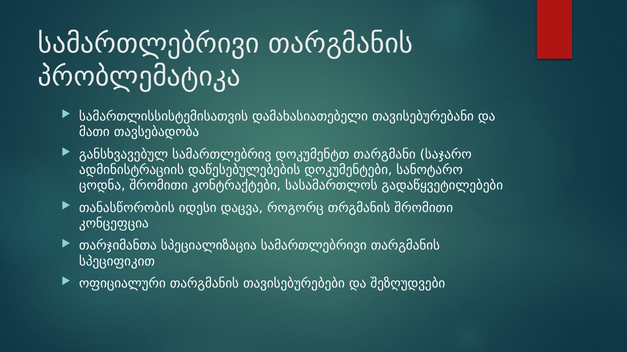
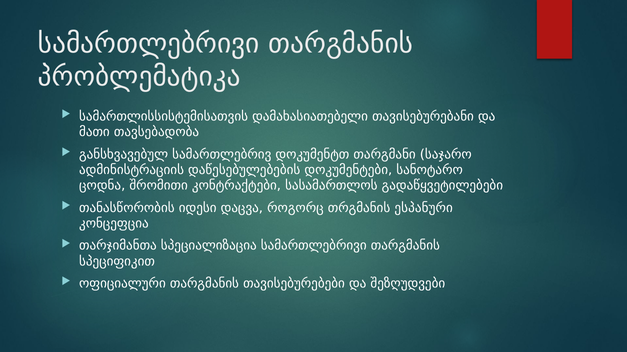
თრგმანის შრომითი: შრომითი -> ესპანური
